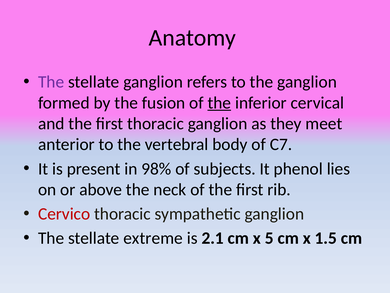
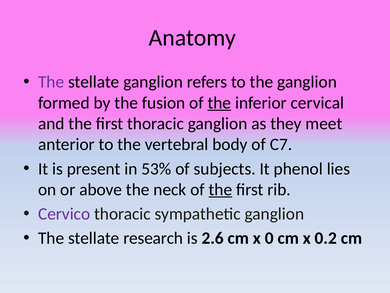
98%: 98% -> 53%
the at (220, 189) underline: none -> present
Cervico colour: red -> purple
extreme: extreme -> research
2.1: 2.1 -> 2.6
5: 5 -> 0
1.5: 1.5 -> 0.2
